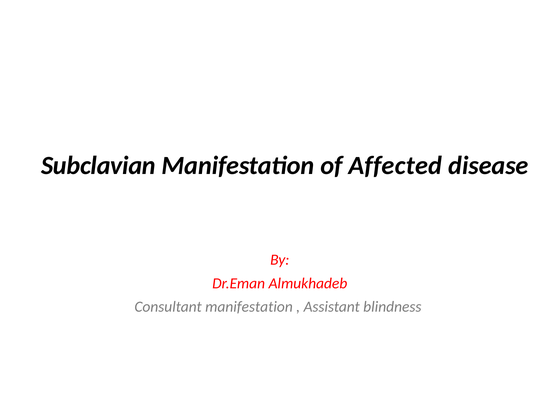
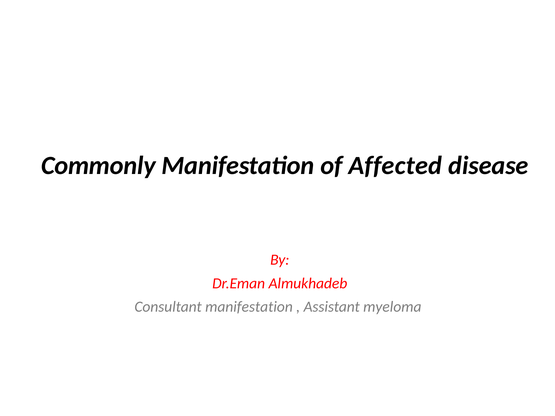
Subclavian: Subclavian -> Commonly
blindness: blindness -> myeloma
